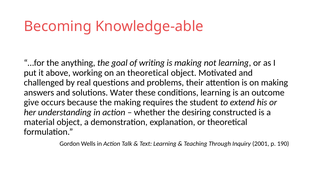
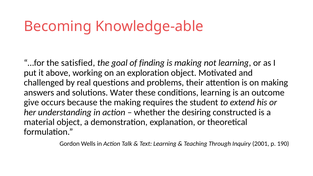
anything: anything -> satisfied
writing: writing -> finding
an theoretical: theoretical -> exploration
